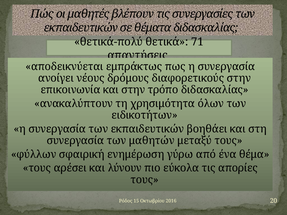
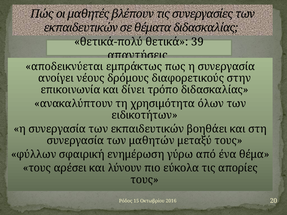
71: 71 -> 39
και στην: στην -> δίνει
